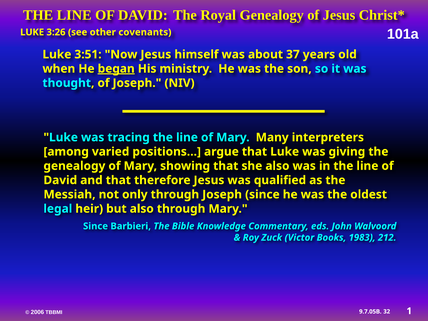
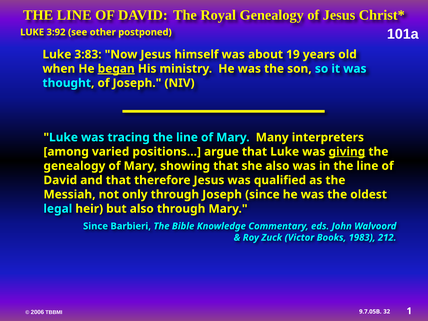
3:26: 3:26 -> 3:92
covenants: covenants -> postponed
3:51: 3:51 -> 3:83
37: 37 -> 19
giving underline: none -> present
